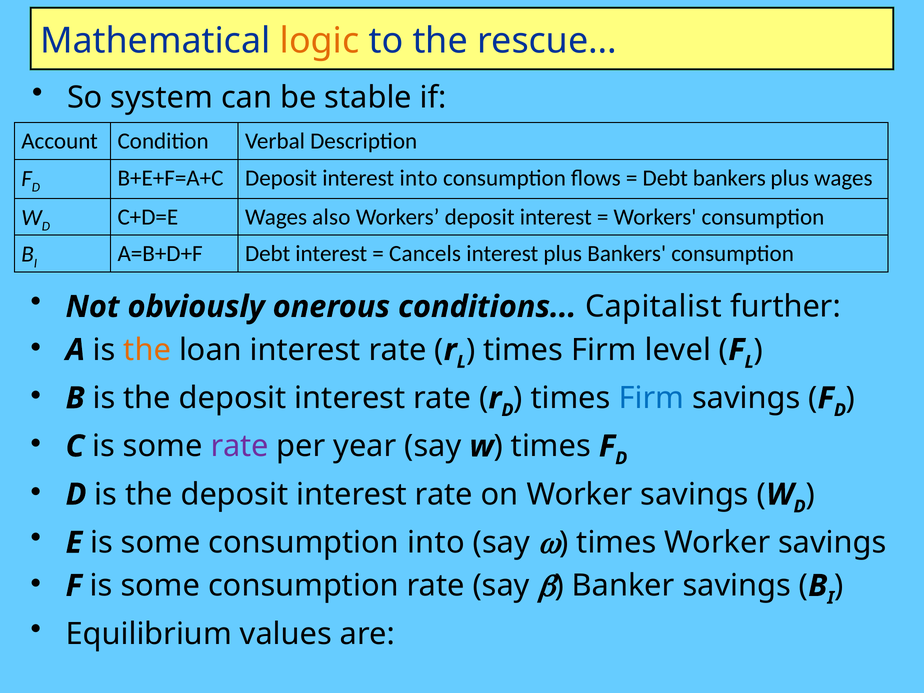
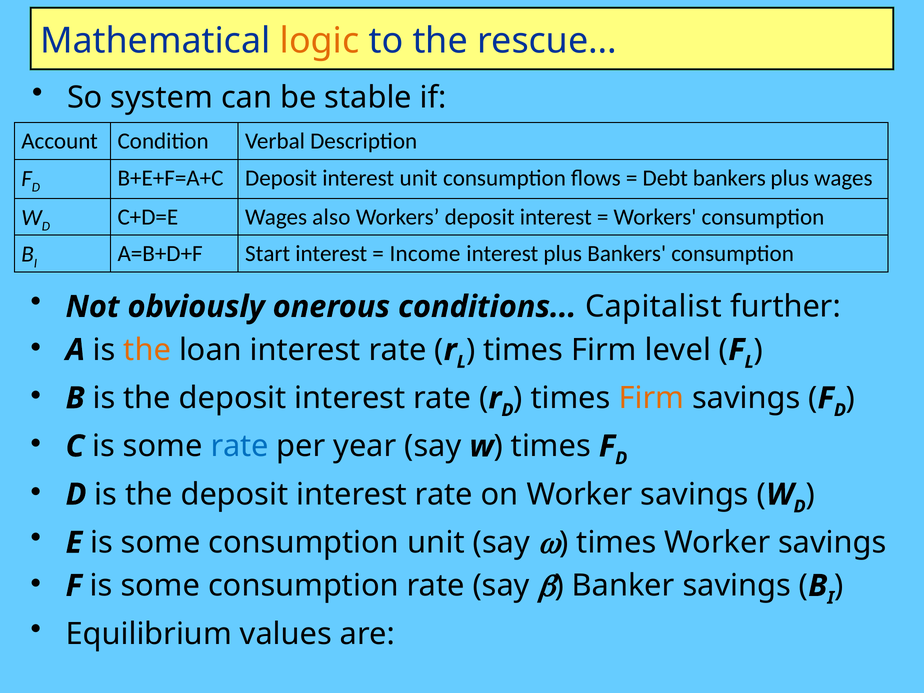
interest into: into -> unit
A=B+D+F Debt: Debt -> Start
Cancels: Cancels -> Income
Firm at (651, 398) colour: blue -> orange
rate at (240, 446) colour: purple -> blue
consumption into: into -> unit
